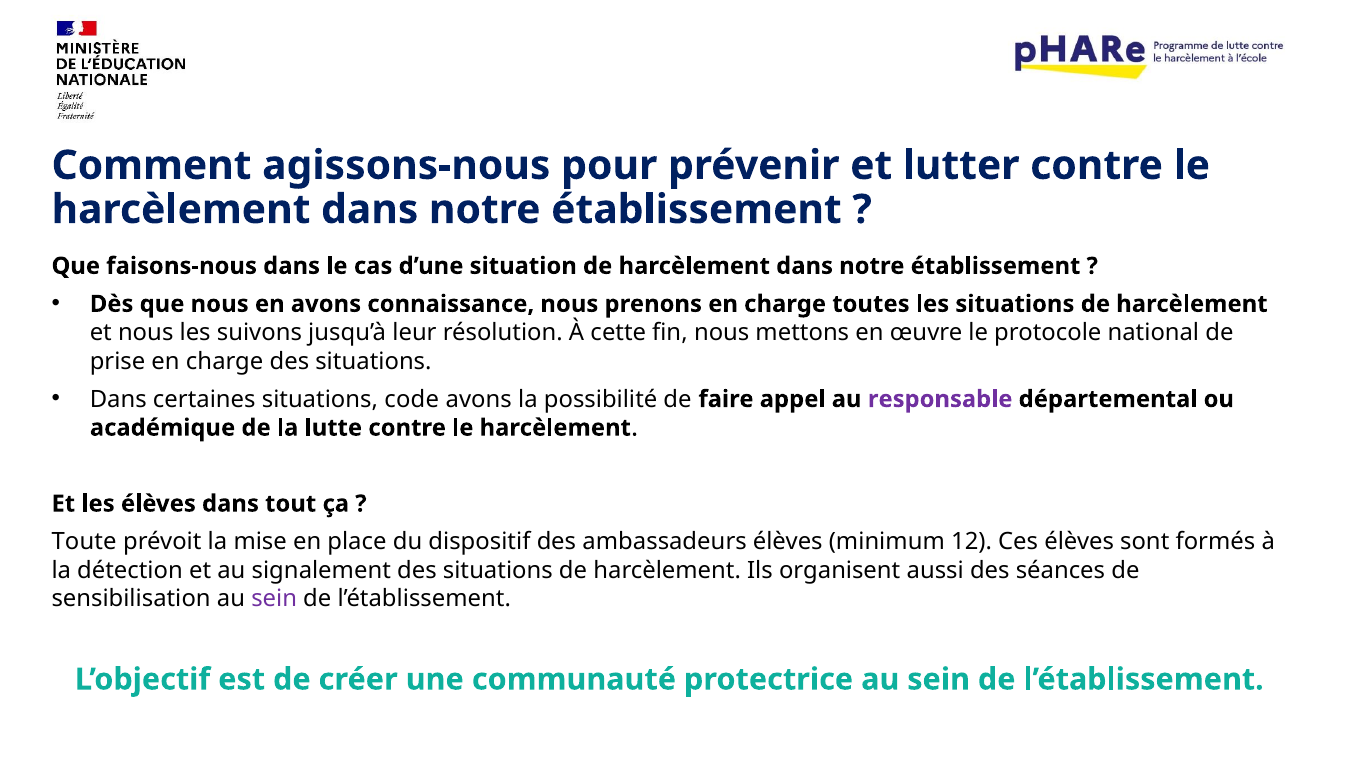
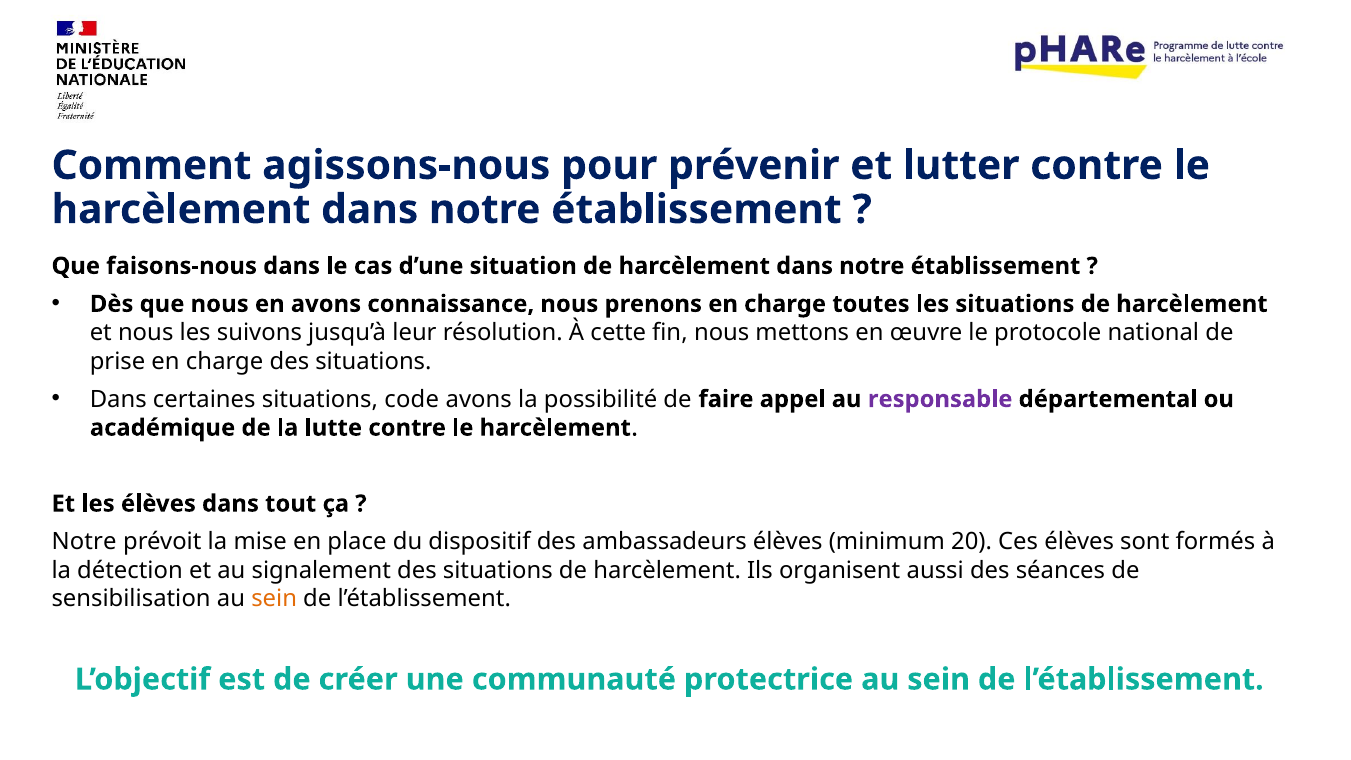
Toute at (84, 542): Toute -> Notre
12: 12 -> 20
sein at (274, 599) colour: purple -> orange
